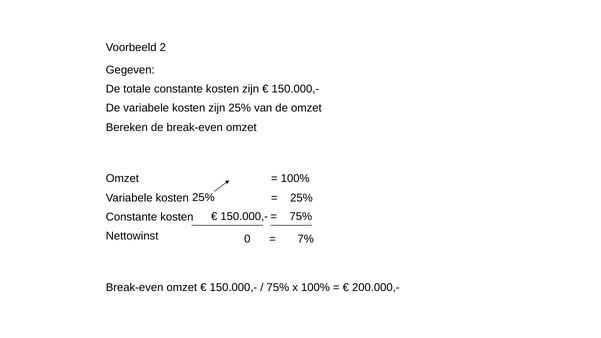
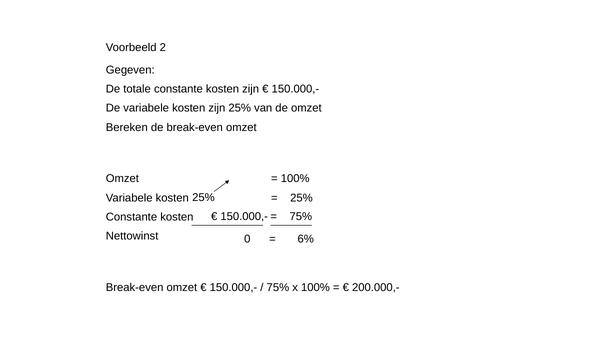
7%: 7% -> 6%
